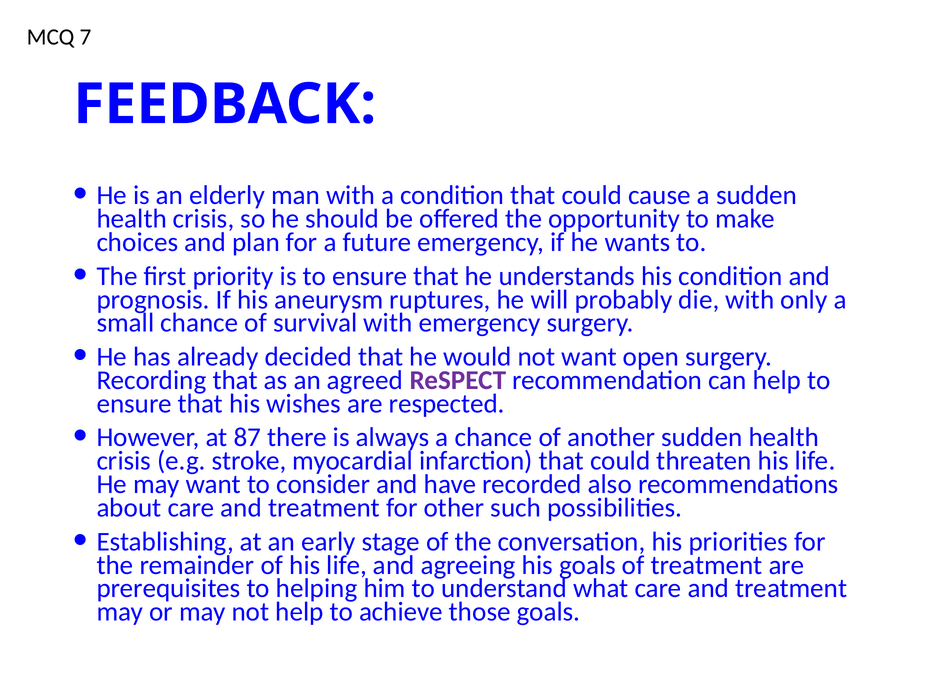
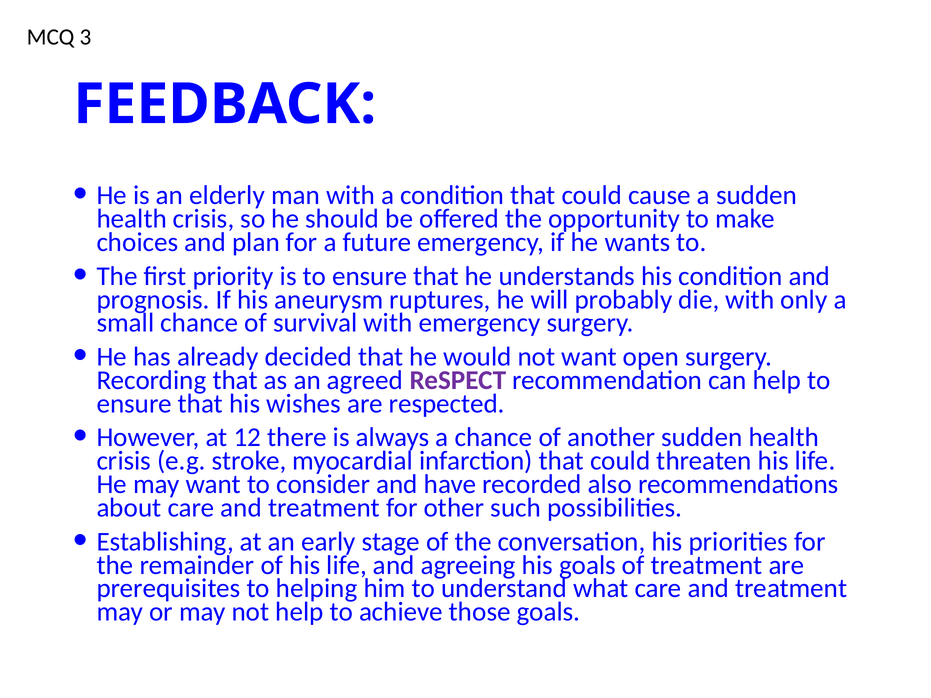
7: 7 -> 3
87: 87 -> 12
